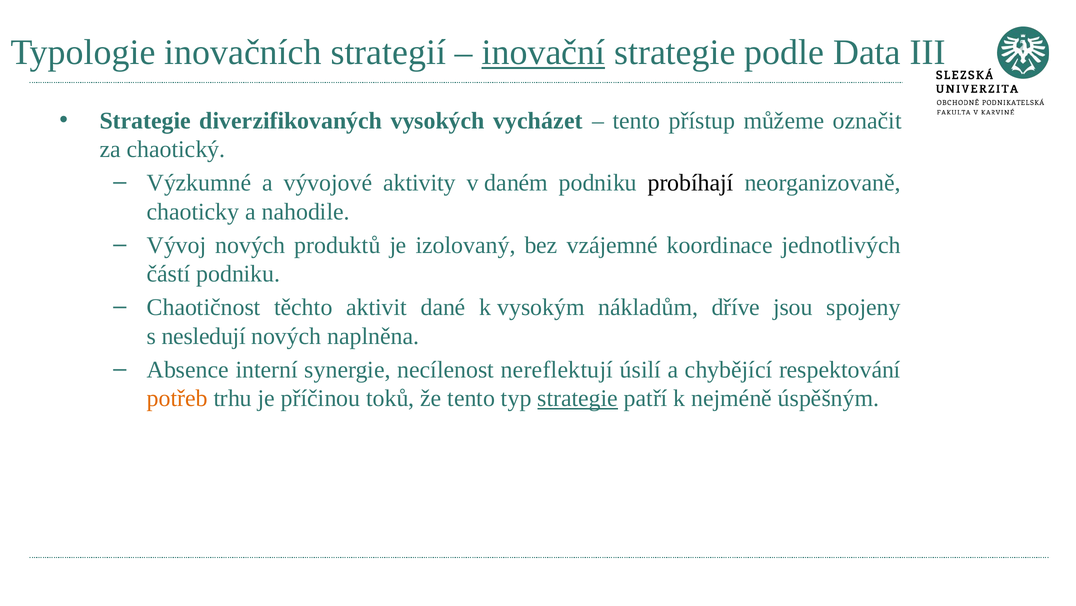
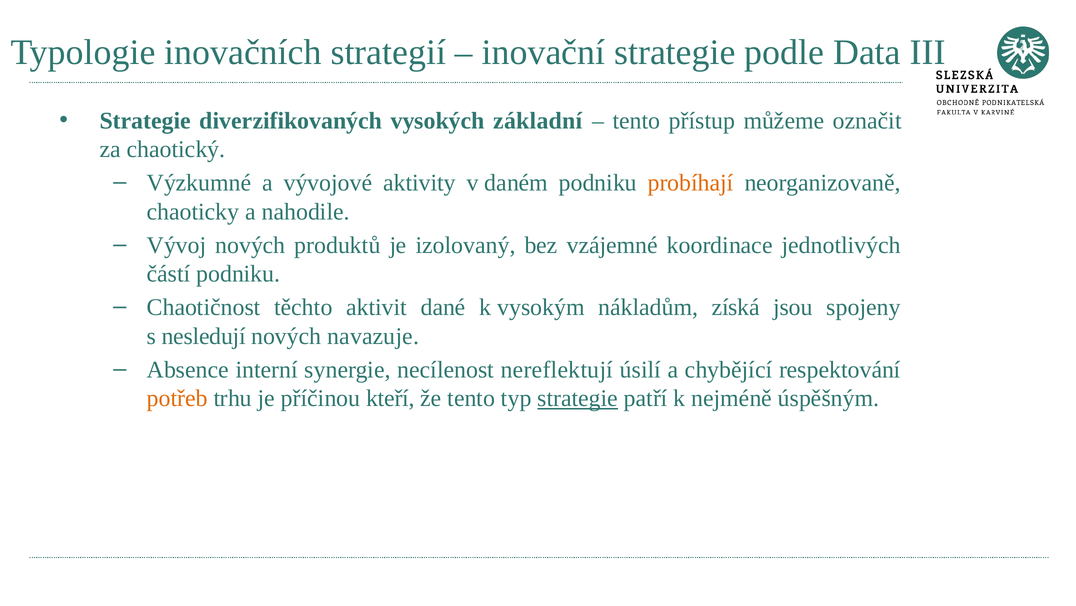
inovační underline: present -> none
vycházet: vycházet -> základní
probíhají colour: black -> orange
dříve: dříve -> získá
naplněna: naplněna -> navazuje
toků: toků -> kteří
